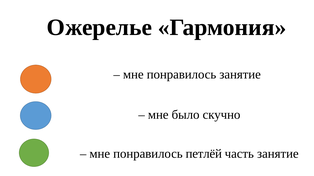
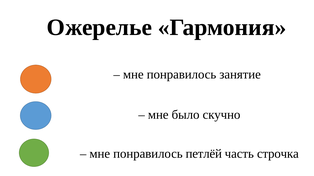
часть занятие: занятие -> строчка
